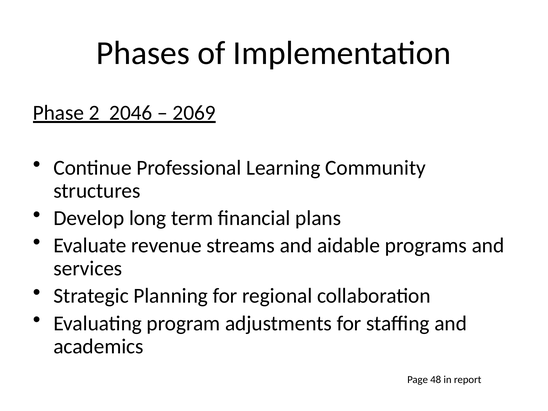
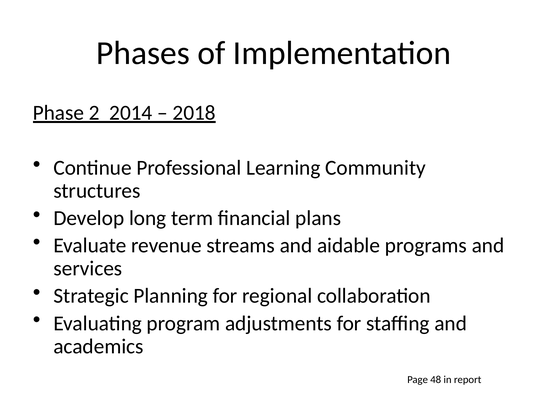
2046: 2046 -> 2014
2069: 2069 -> 2018
